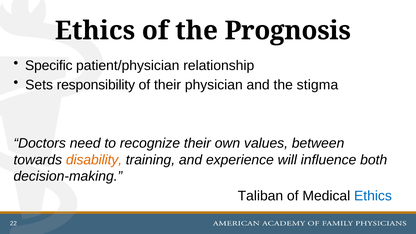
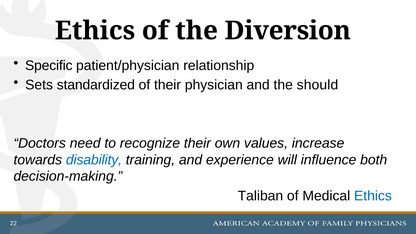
Prognosis: Prognosis -> Diversion
responsibility: responsibility -> standardized
stigma: stigma -> should
between: between -> increase
disability colour: orange -> blue
